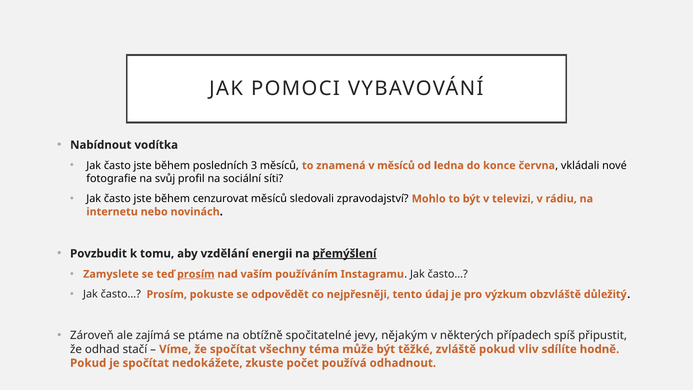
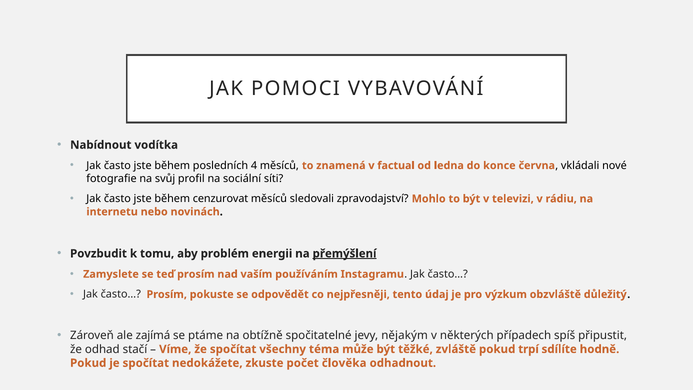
3: 3 -> 4
v měsíců: měsíců -> factual
vzdělání: vzdělání -> problém
prosím at (196, 274) underline: present -> none
vliv: vliv -> trpí
používá: používá -> člověka
